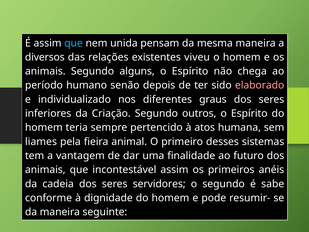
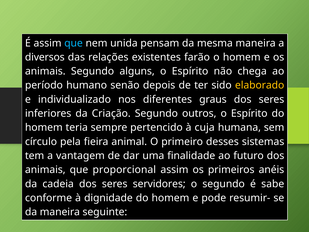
viveu: viveu -> farão
elaborado colour: pink -> yellow
atos: atos -> cuja
liames: liames -> círculo
incontestável: incontestável -> proporcional
